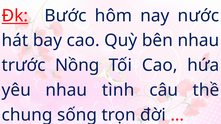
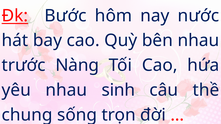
Nồng: Nồng -> Nàng
tình: tình -> sinh
